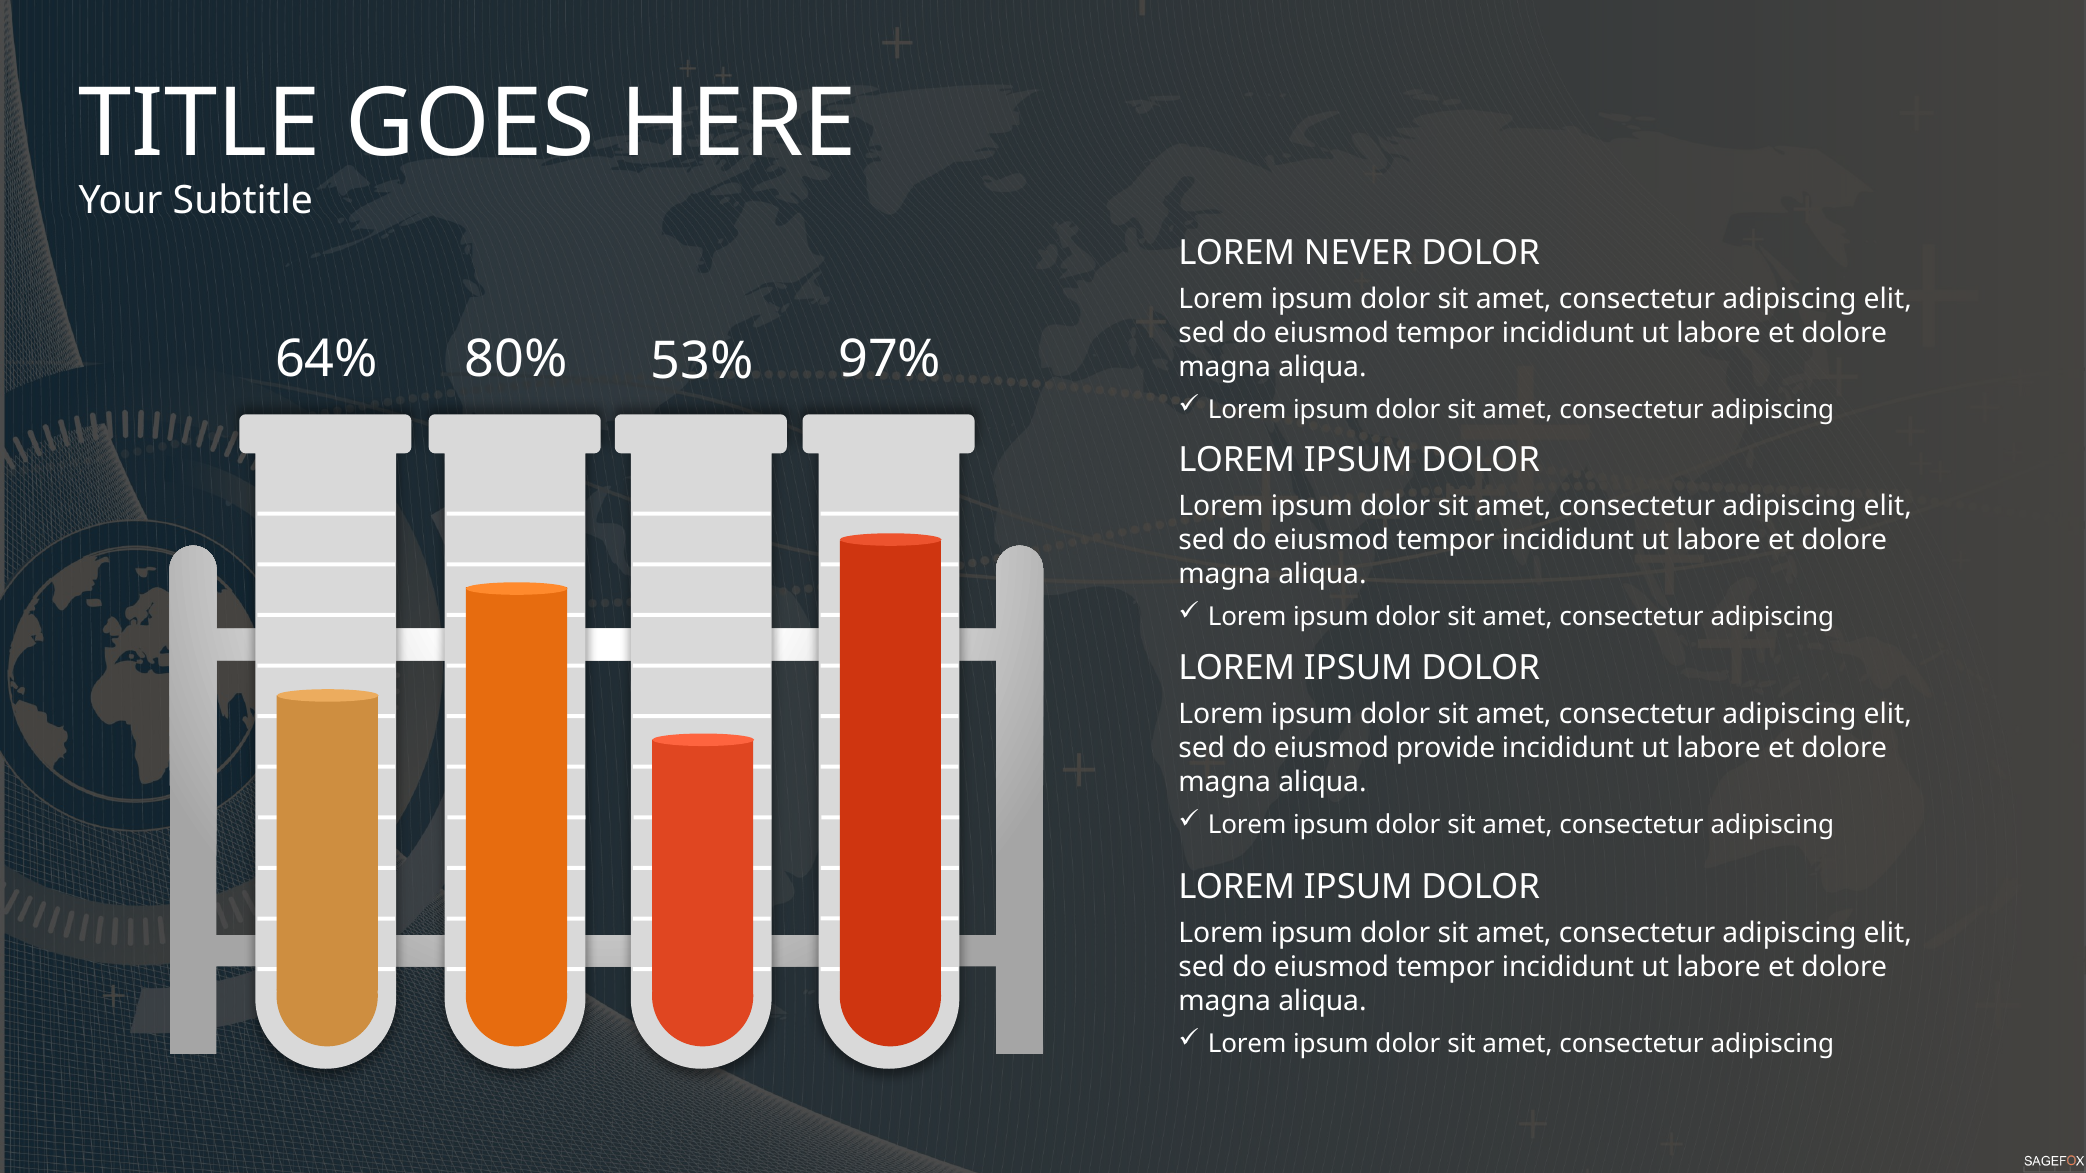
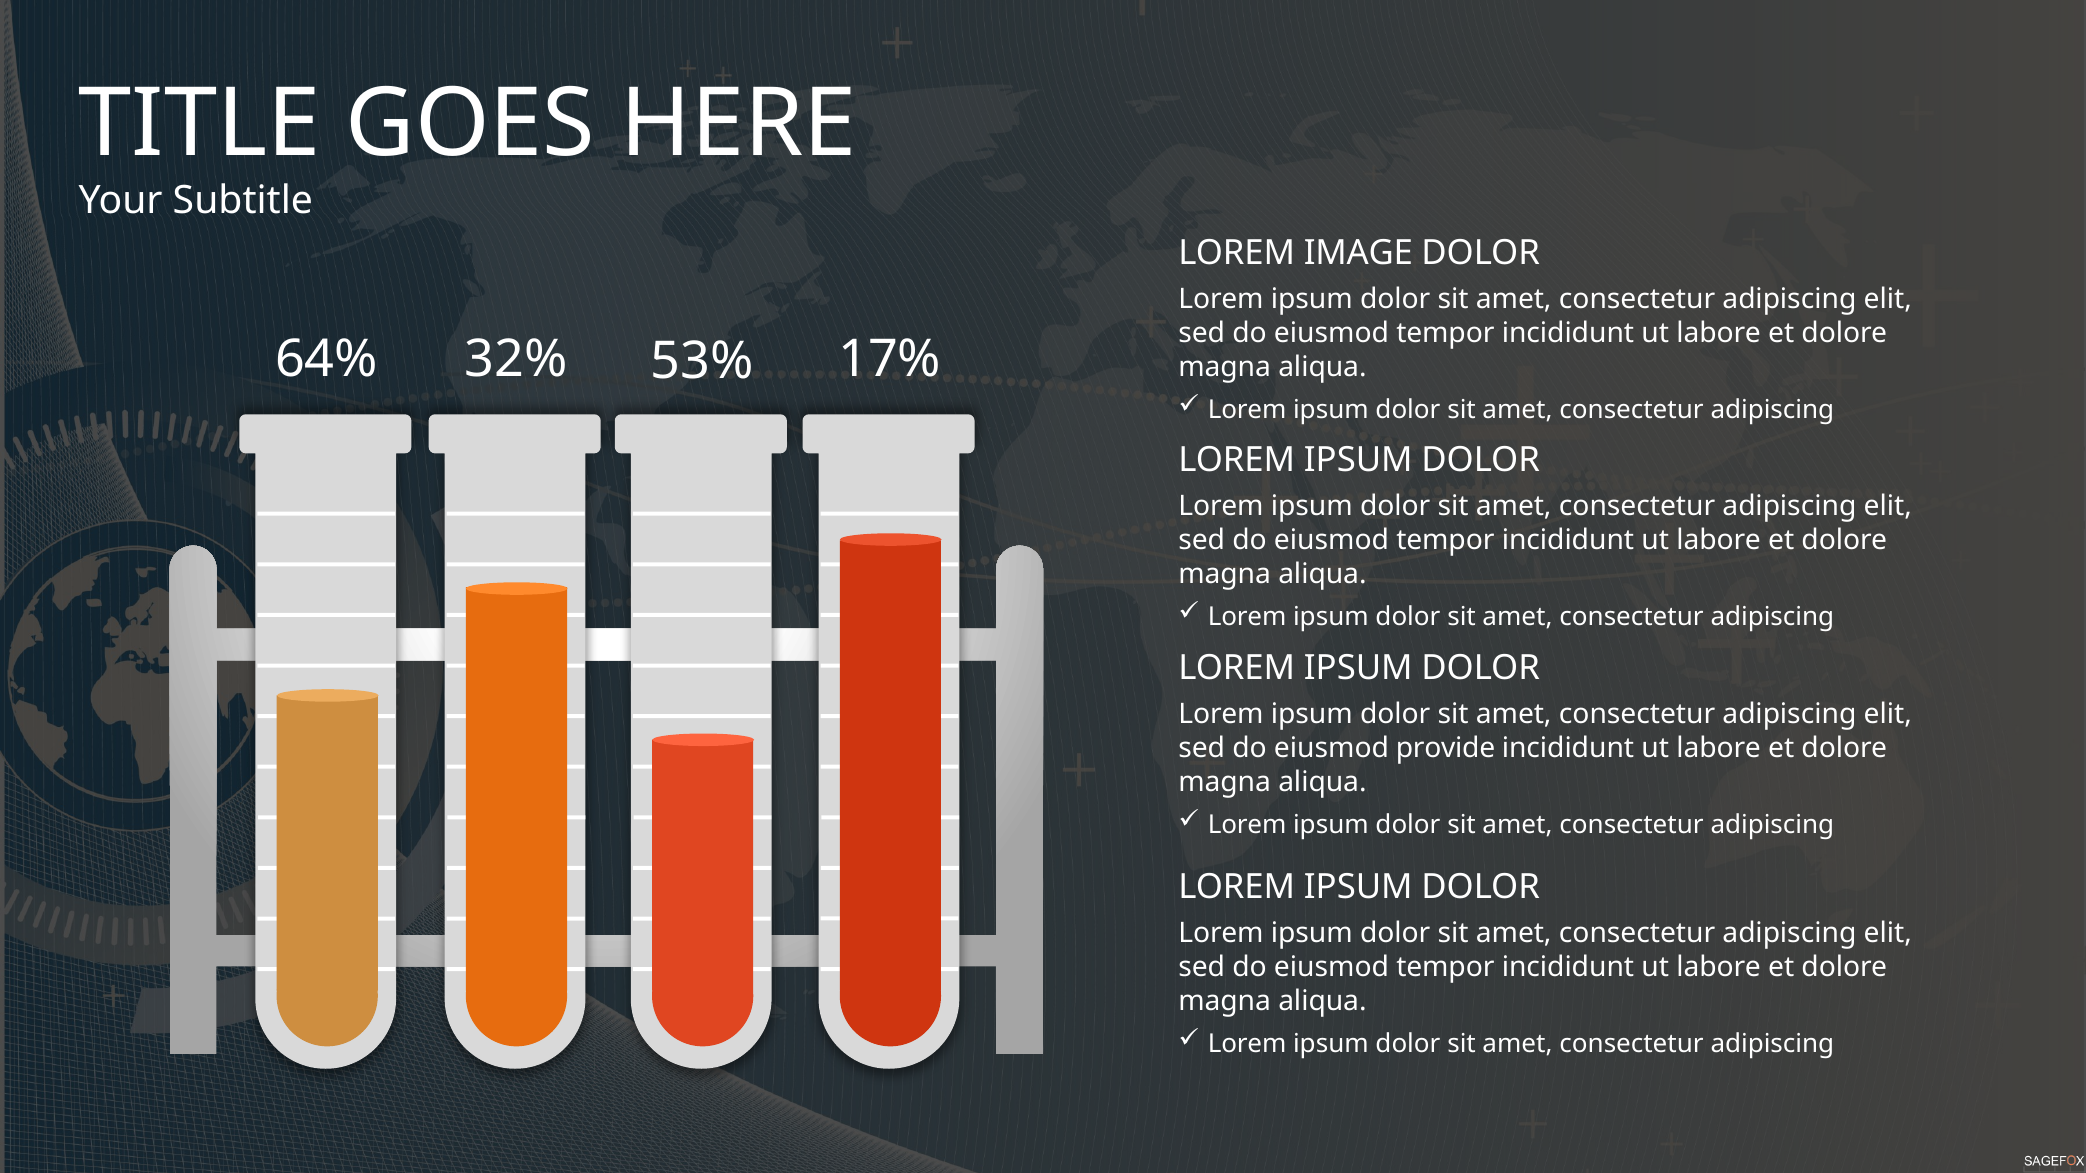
NEVER: NEVER -> IMAGE
80%: 80% -> 32%
97%: 97% -> 17%
